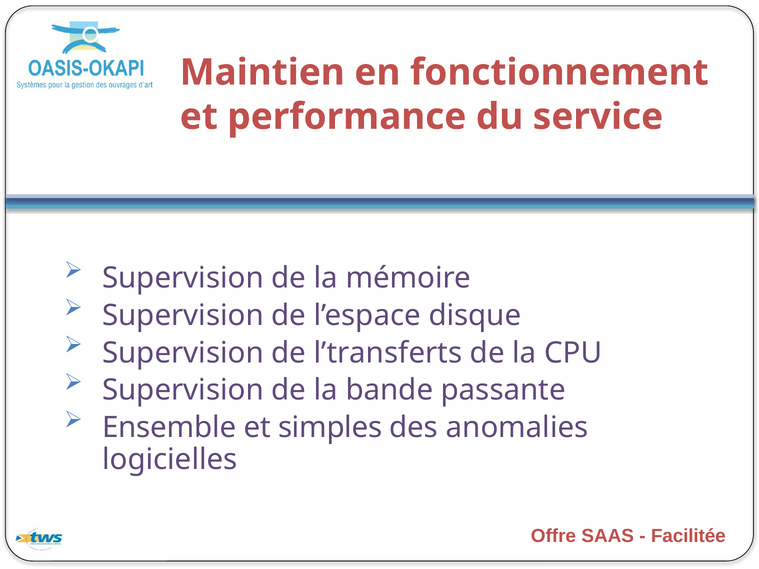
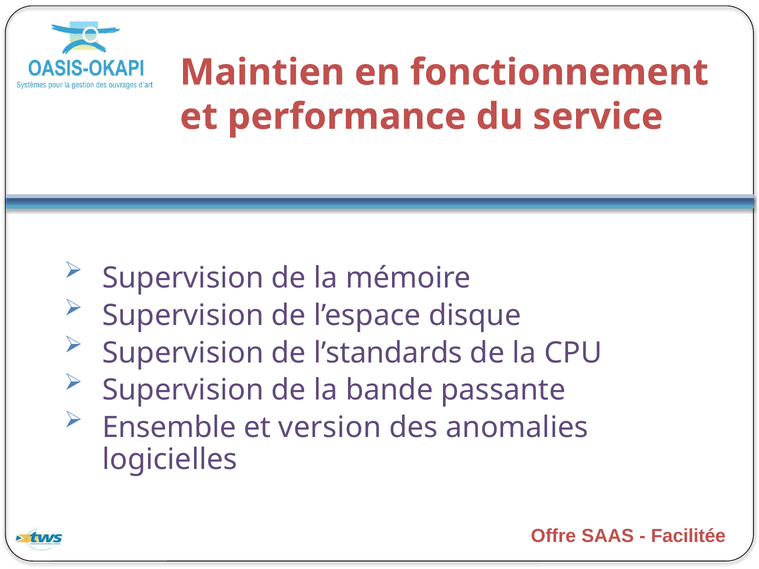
l’transferts: l’transferts -> l’standards
simples: simples -> version
